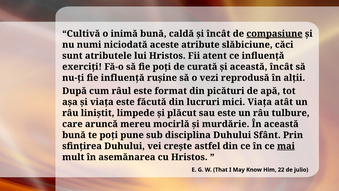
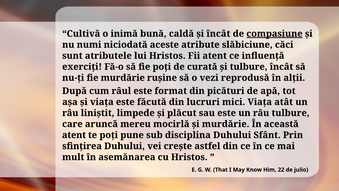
și această: această -> tulbure
fie influență: influență -> murdărie
bună at (74, 135): bună -> atent
mai underline: present -> none
